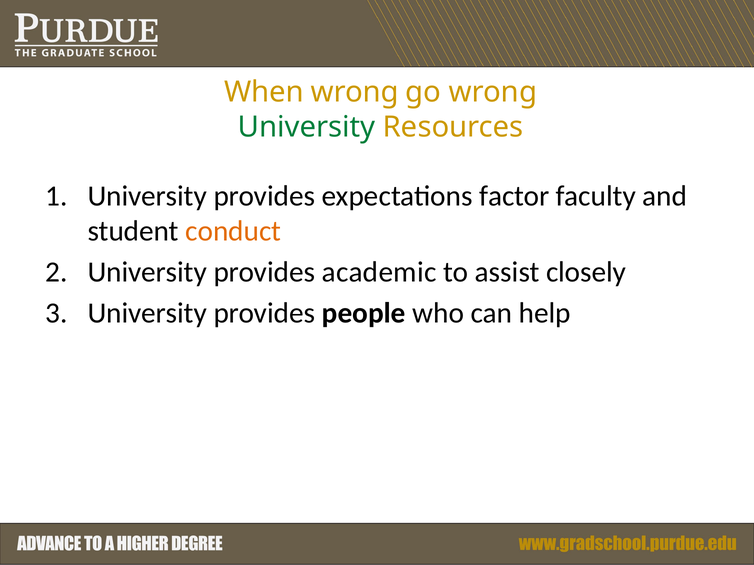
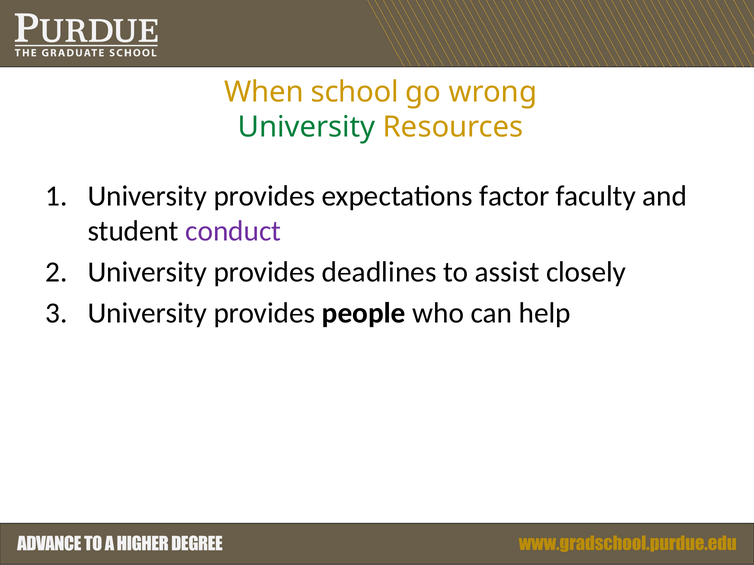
When wrong: wrong -> school
conduct colour: orange -> purple
academic: academic -> deadlines
